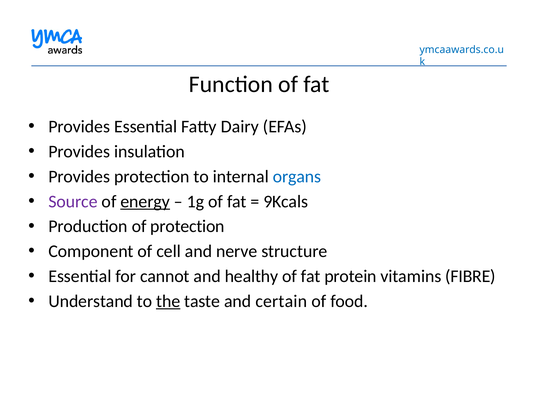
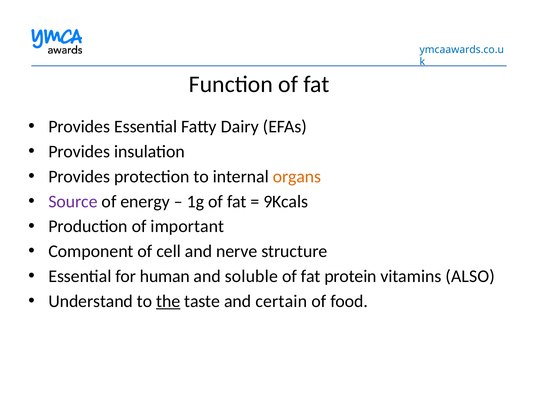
organs colour: blue -> orange
energy underline: present -> none
of protection: protection -> important
cannot: cannot -> human
healthy: healthy -> soluble
FIBRE: FIBRE -> ALSO
